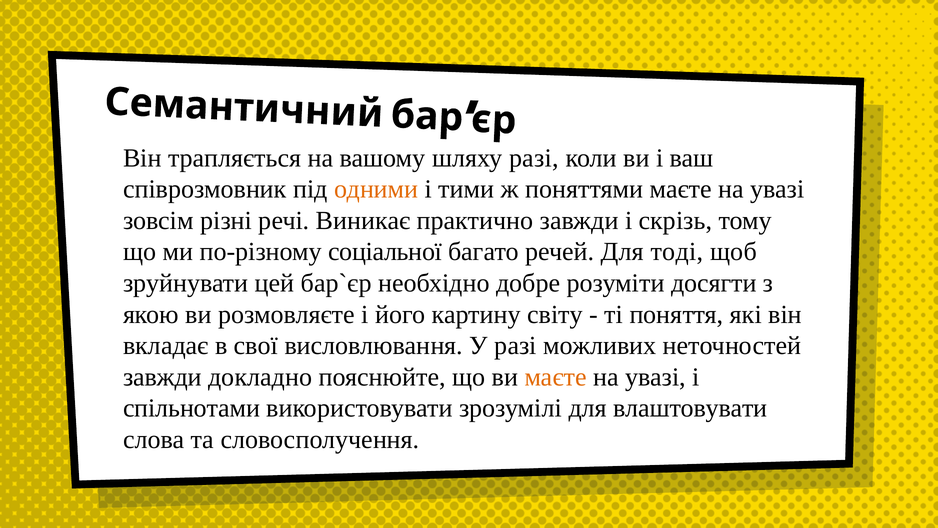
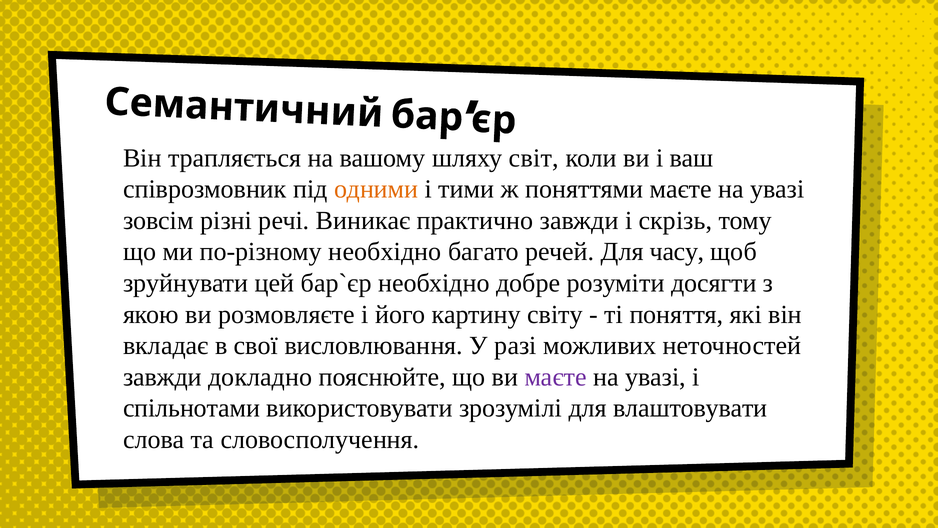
шляху разі: разі -> світ
по-різному соціальної: соціальної -> необхідно
тоді: тоді -> часу
маєте at (556, 377) colour: orange -> purple
